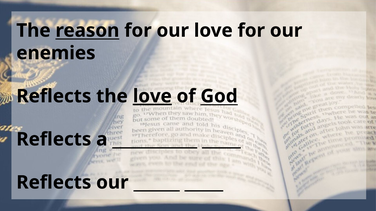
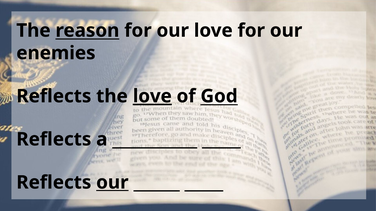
our at (112, 183) underline: none -> present
